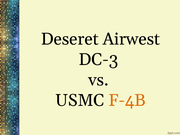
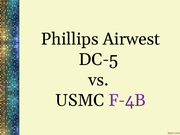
Deseret: Deseret -> Phillips
DC-3: DC-3 -> DC-5
F-4B colour: orange -> purple
